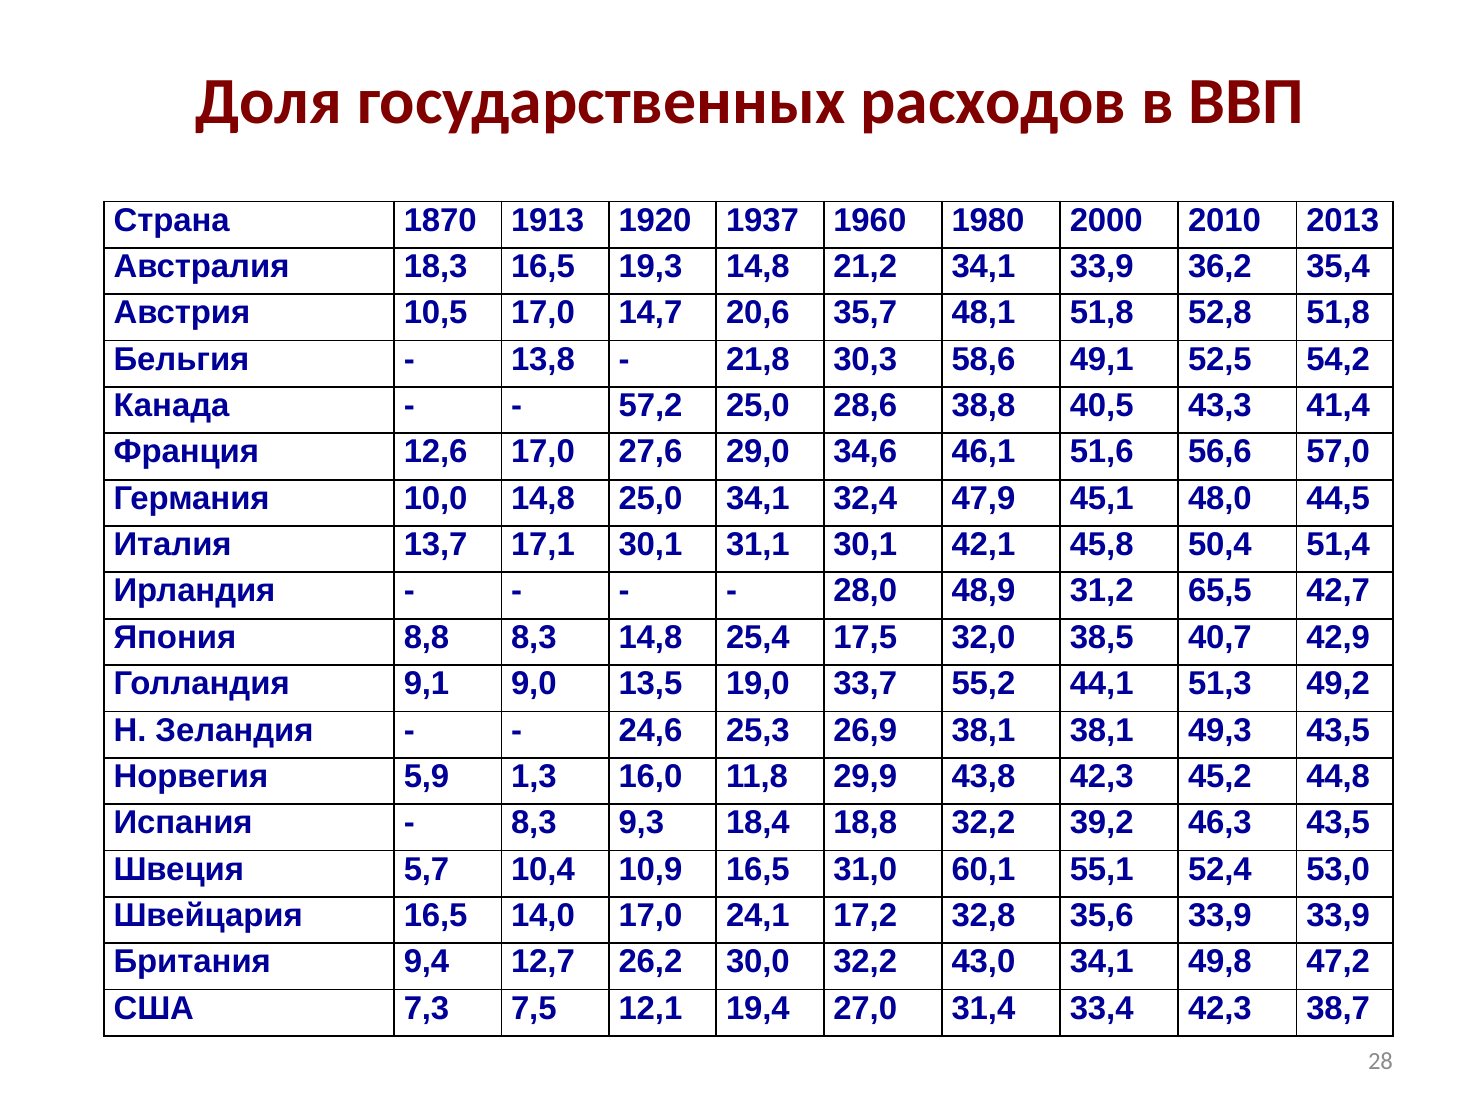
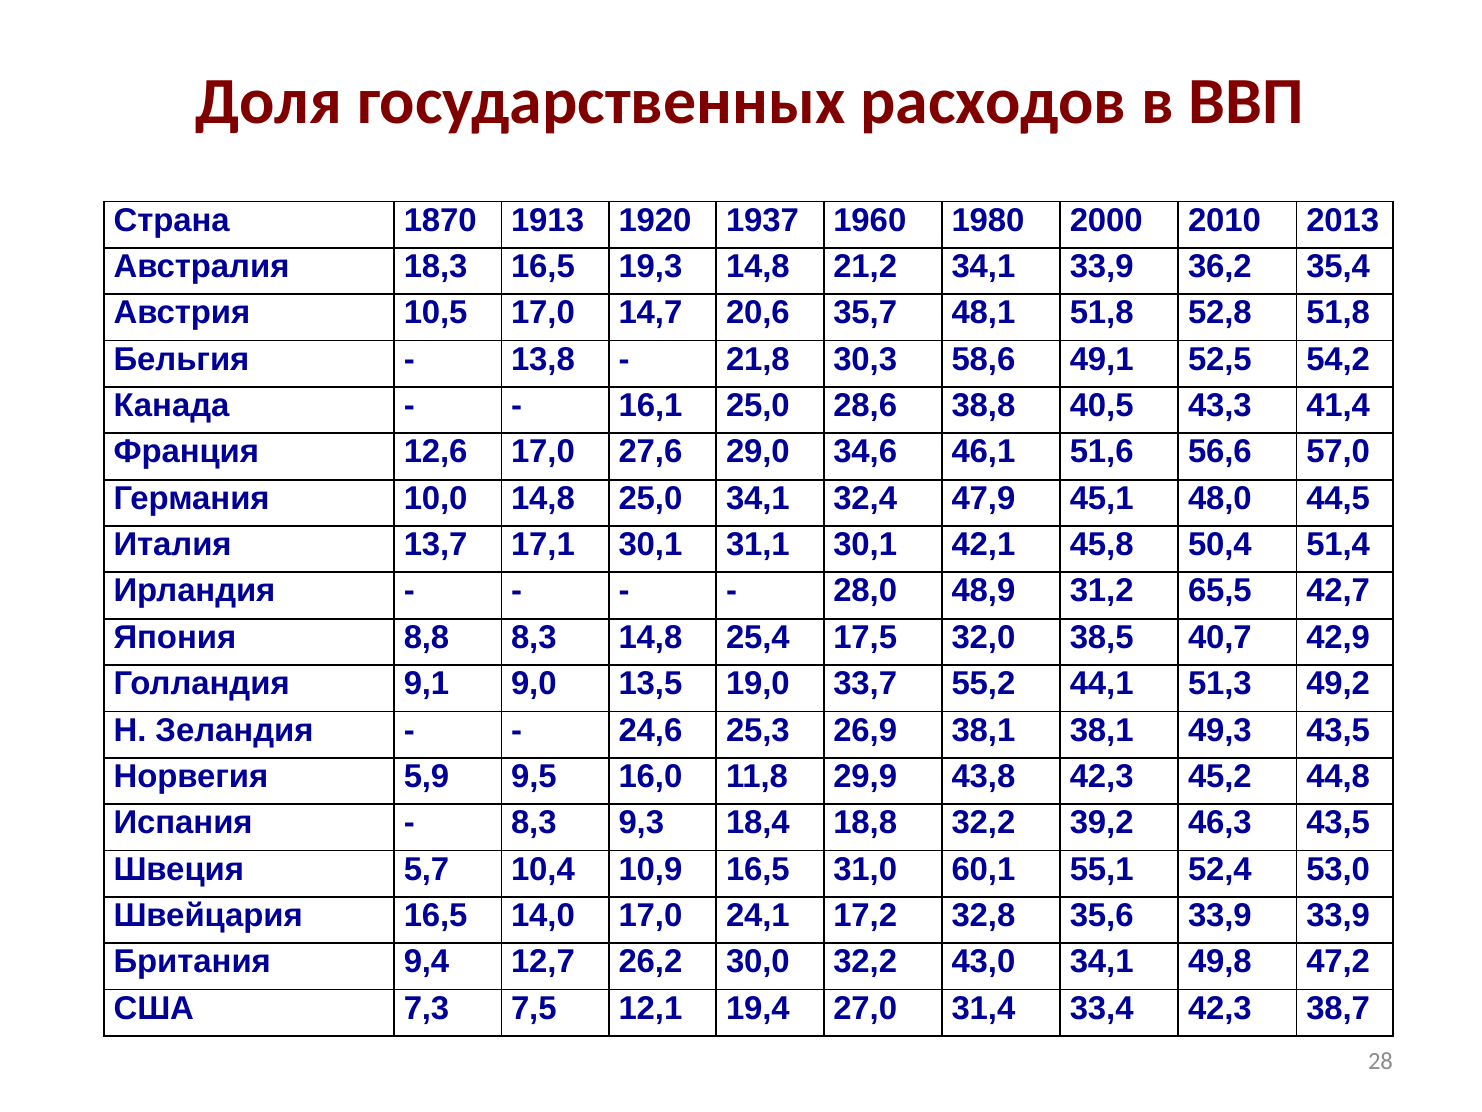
57,2: 57,2 -> 16,1
1,3: 1,3 -> 9,5
